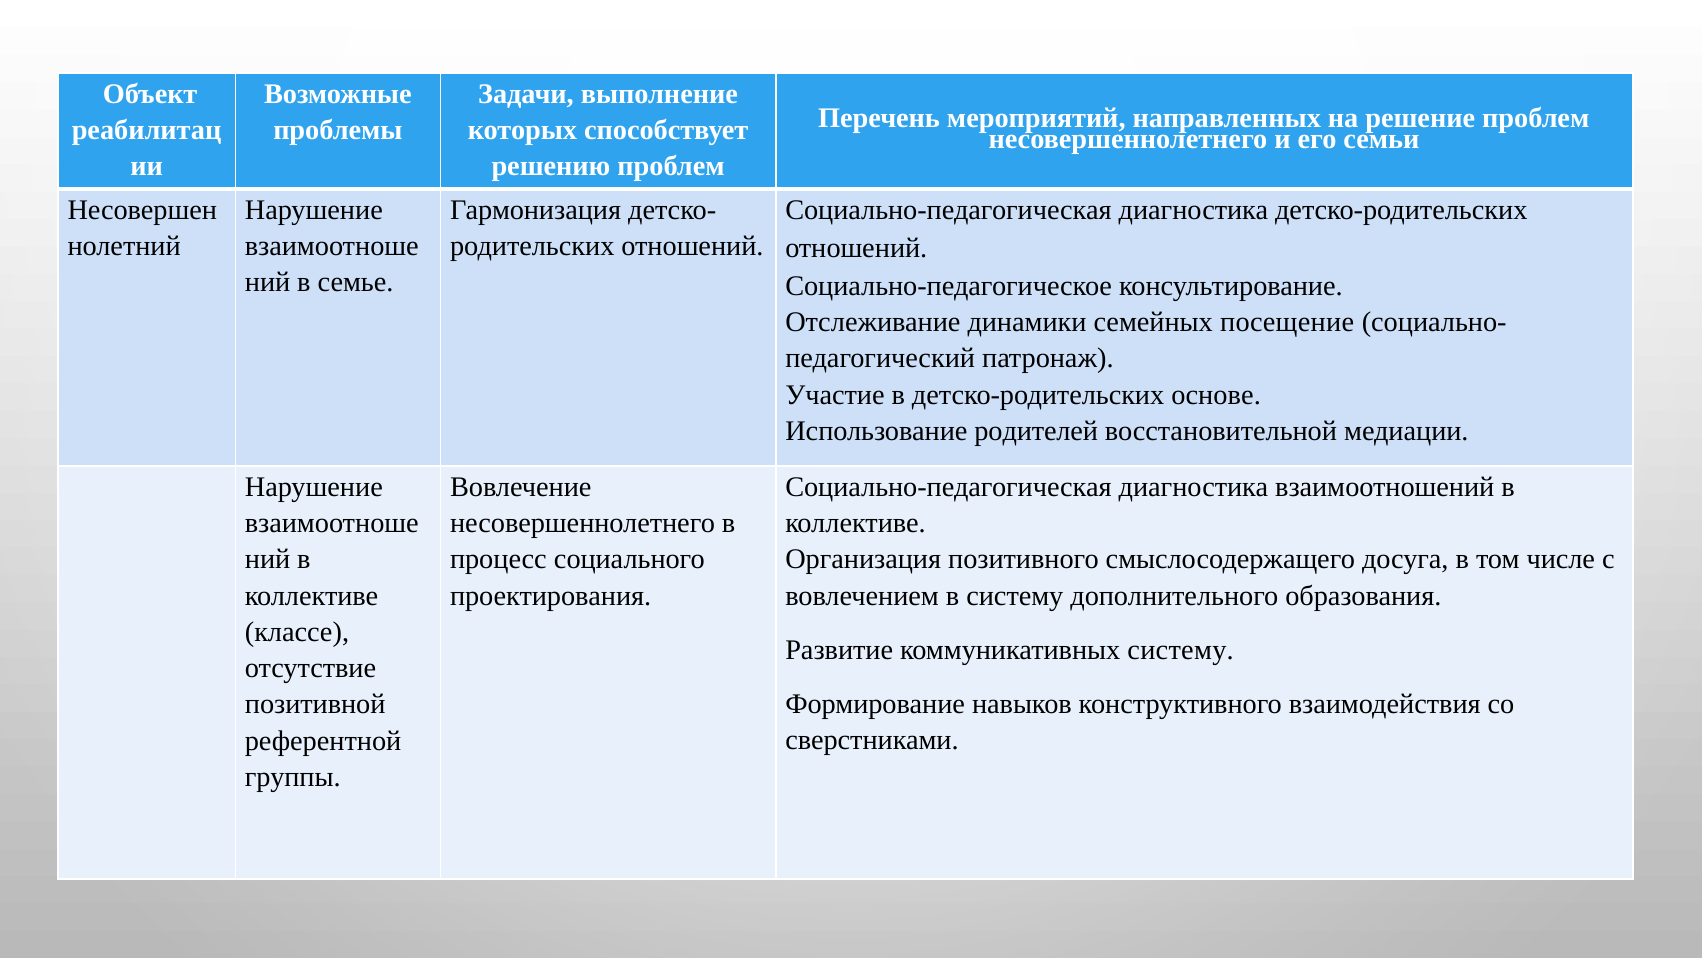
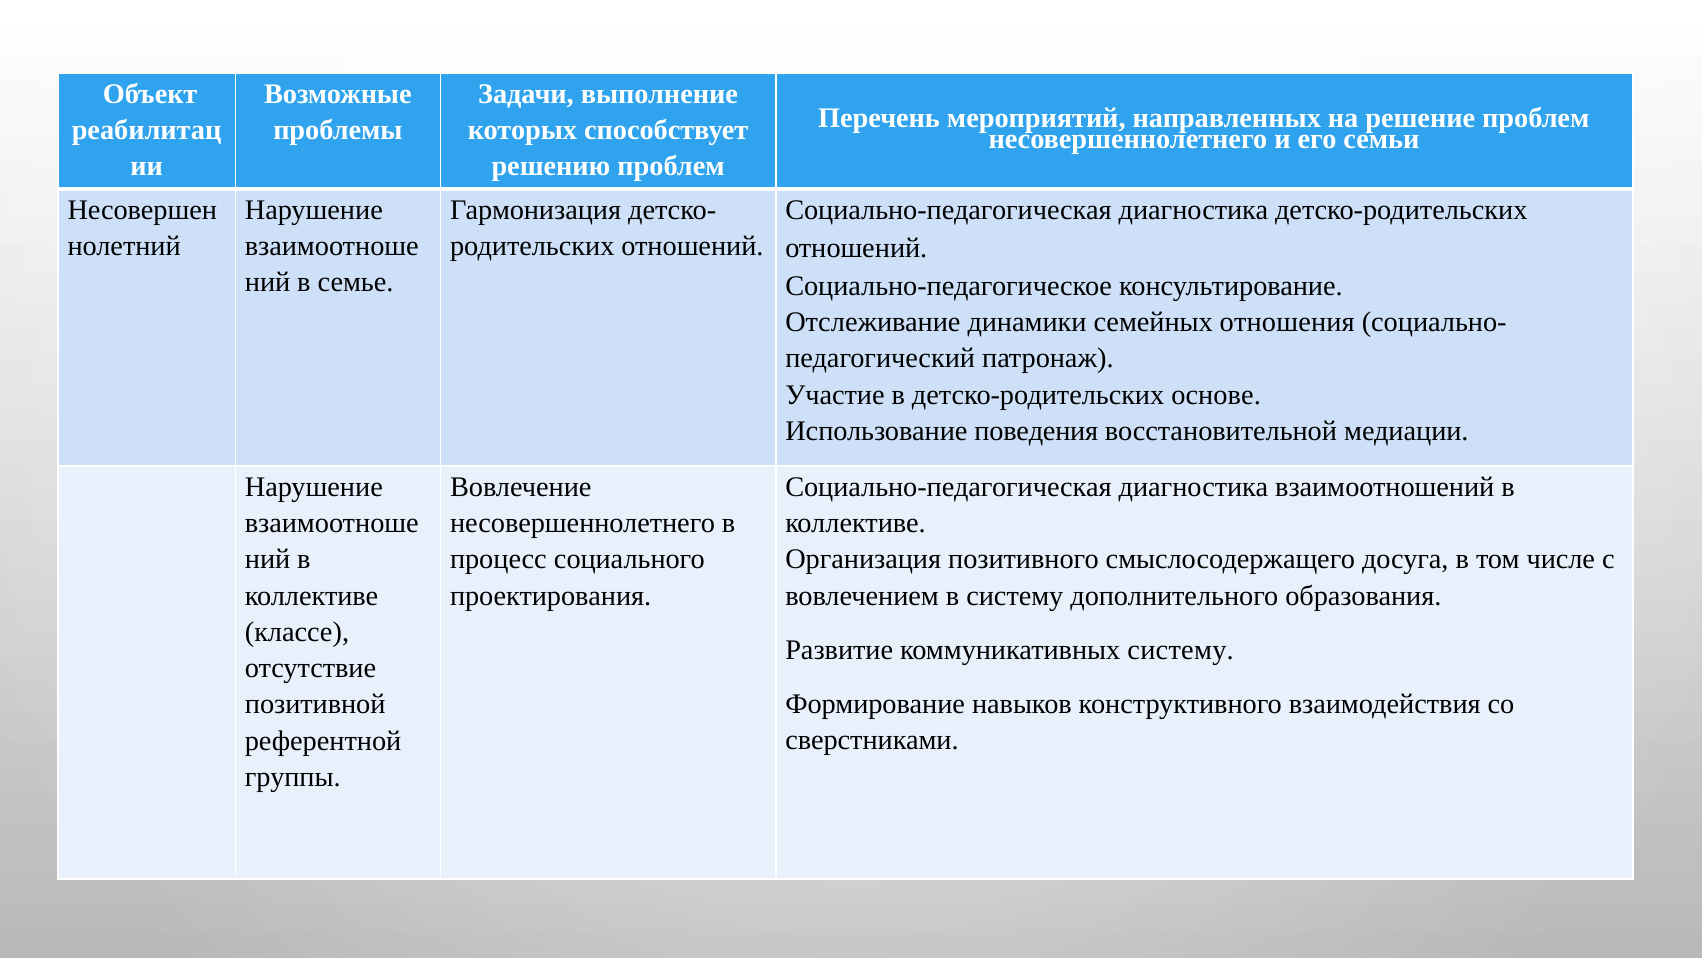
посещение: посещение -> отношения
родителей: родителей -> поведения
